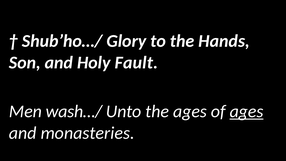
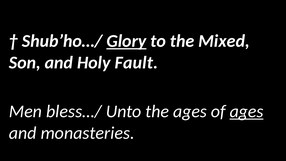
Glory underline: none -> present
Hands: Hands -> Mixed
wash…/: wash…/ -> bless…/
